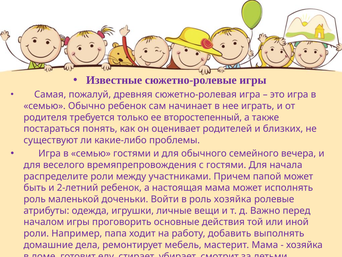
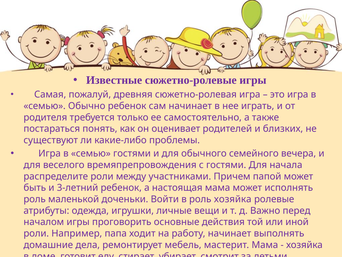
второстепенный: второстепенный -> самостоятельно
2-летний: 2-летний -> 3-летний
работу добавить: добавить -> начинает
